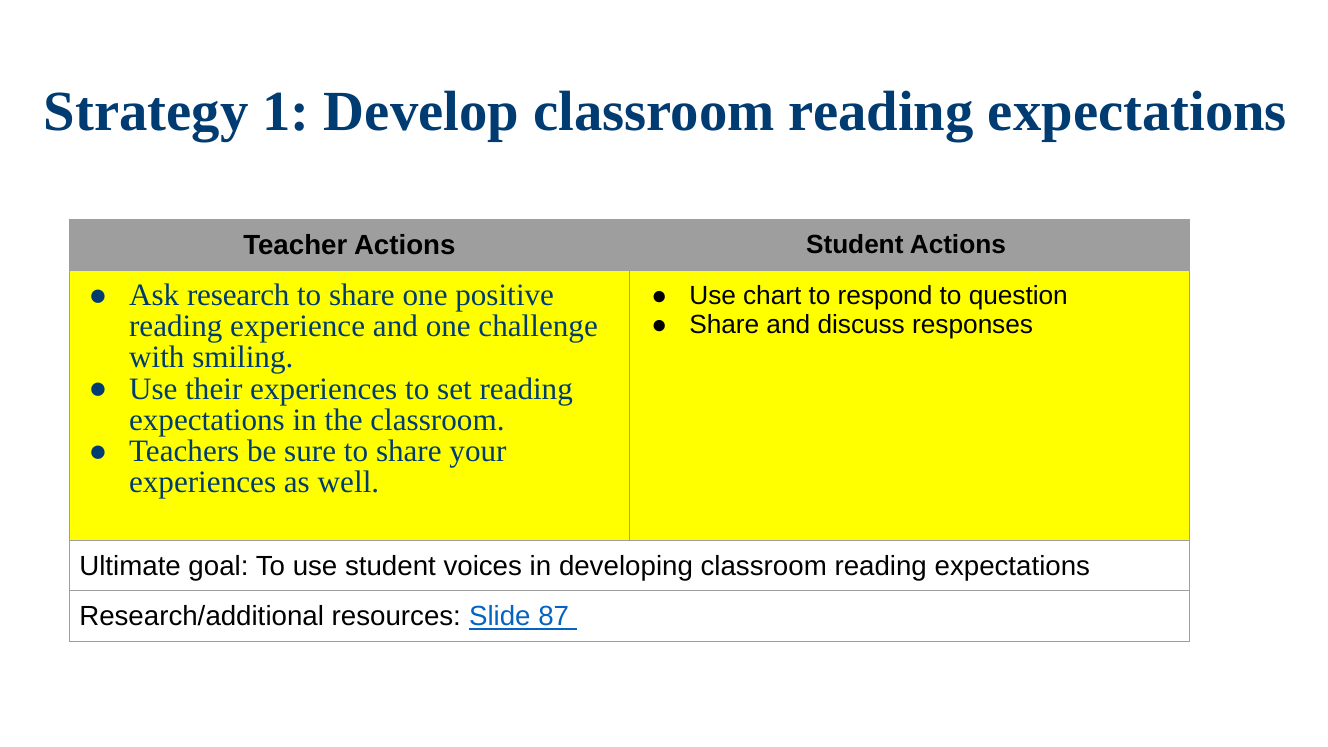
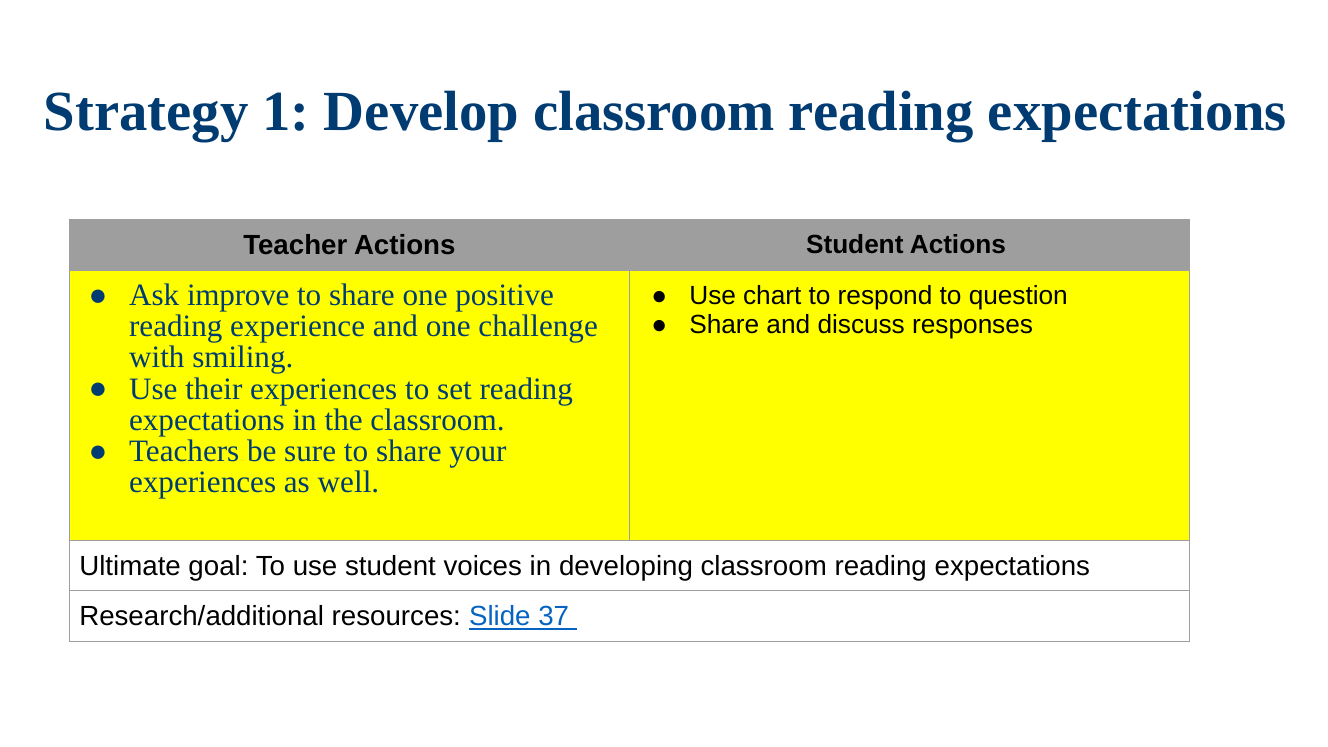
research: research -> improve
87: 87 -> 37
